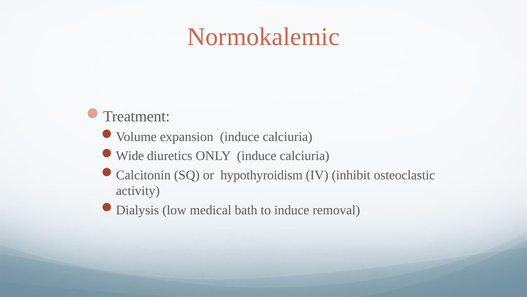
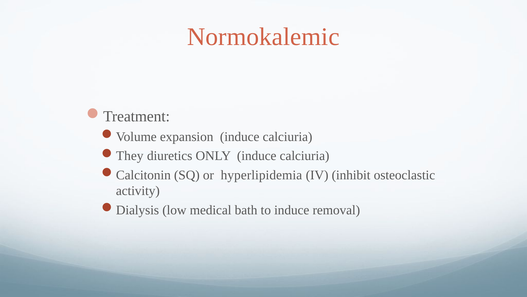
Wide: Wide -> They
hypothyroidism: hypothyroidism -> hyperlipidemia
